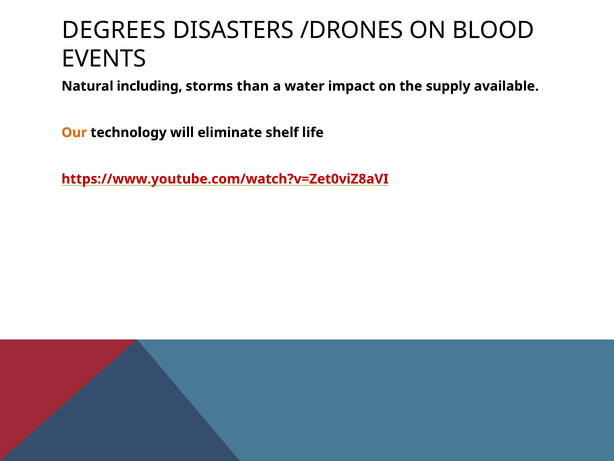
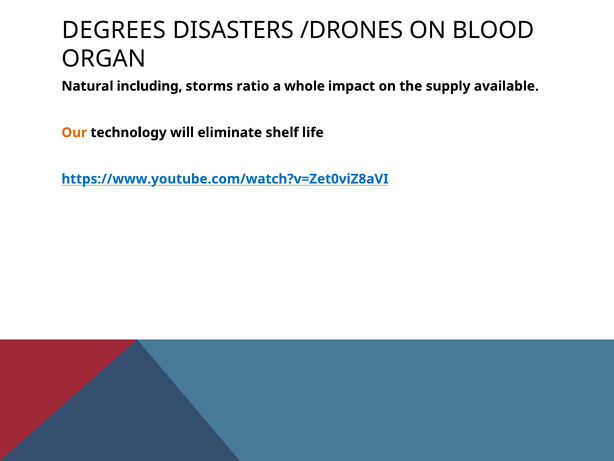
EVENTS: EVENTS -> ORGAN
than: than -> ratio
water: water -> whole
https://www.youtube.com/watch?v=Zet0viZ8aVI colour: red -> blue
